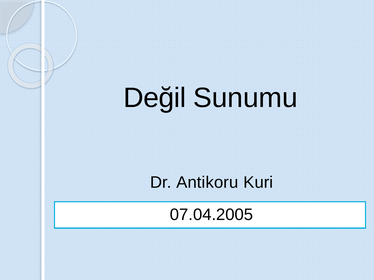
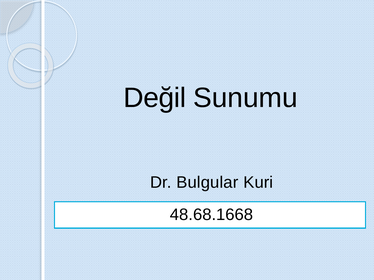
Antikoru: Antikoru -> Bulgular
07.04.2005: 07.04.2005 -> 48.68.1668
